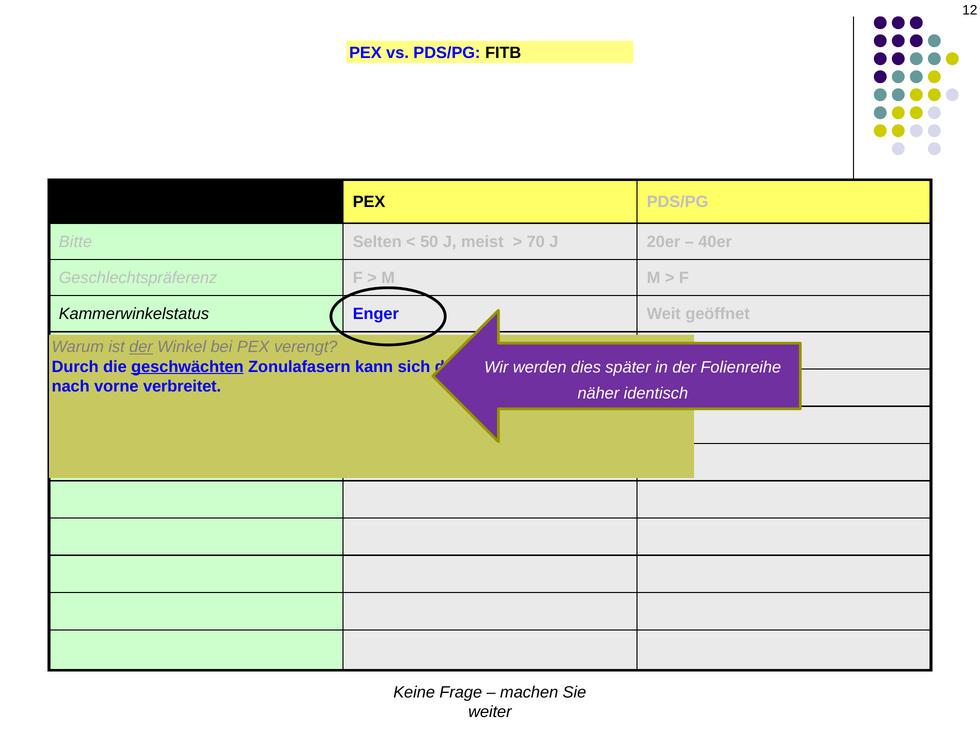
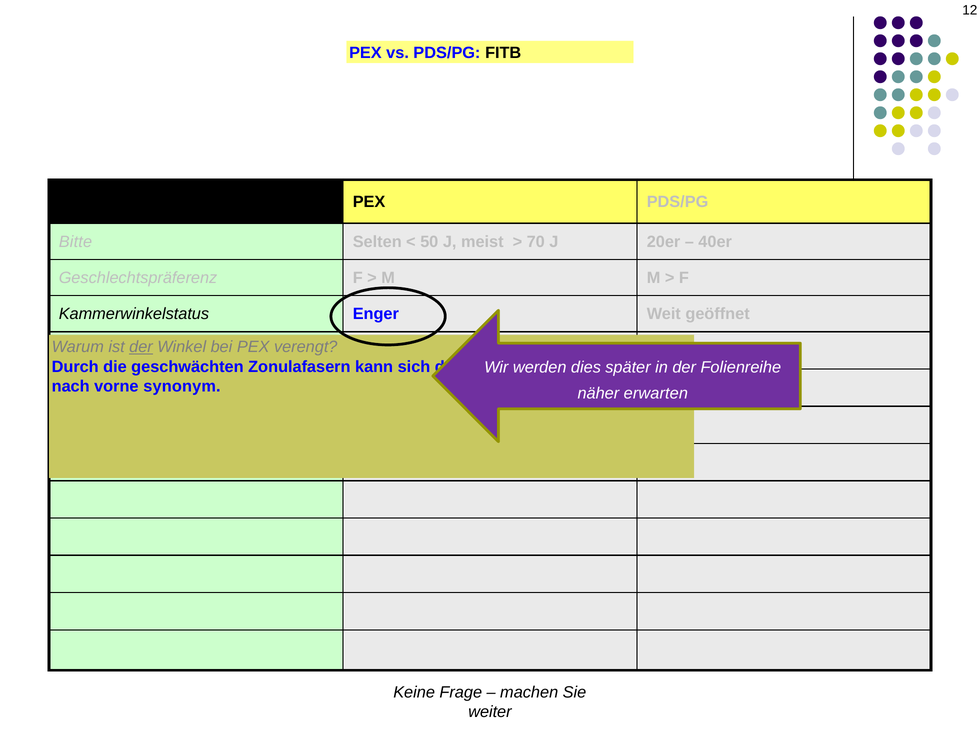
geschwächten underline: present -> none
verbreitet: verbreitet -> synonym
identisch: identisch -> erwarten
